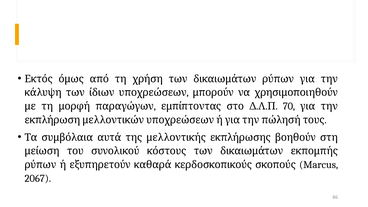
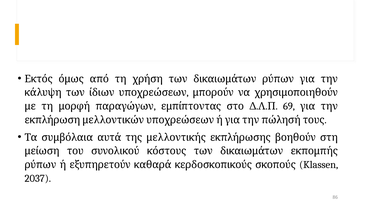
70: 70 -> 69
Marcus: Marcus -> Klassen
2067: 2067 -> 2037
